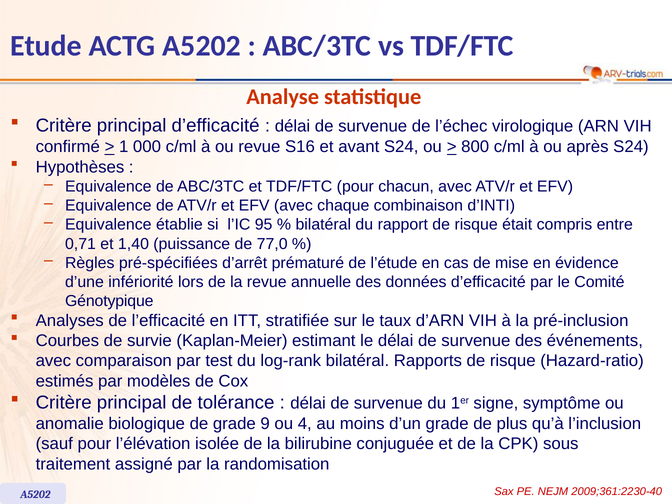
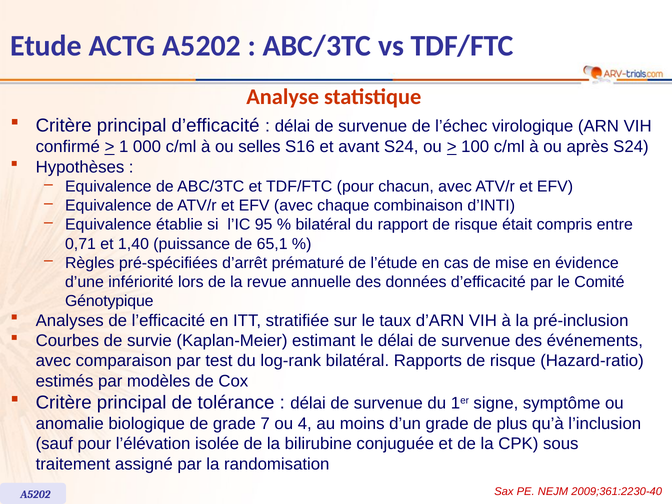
ou revue: revue -> selles
800: 800 -> 100
77,0: 77,0 -> 65,1
9: 9 -> 7
